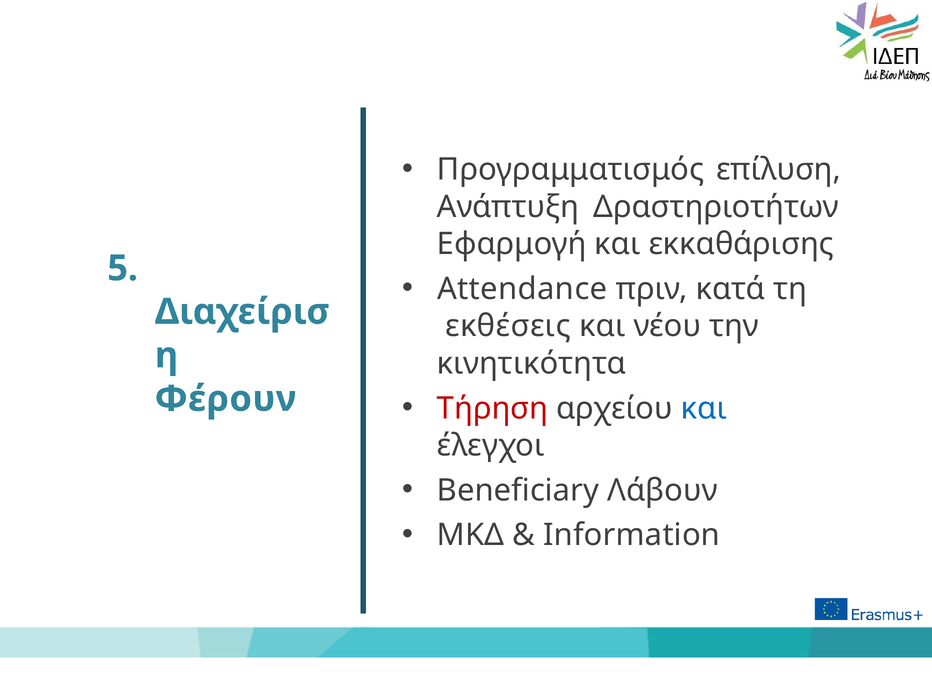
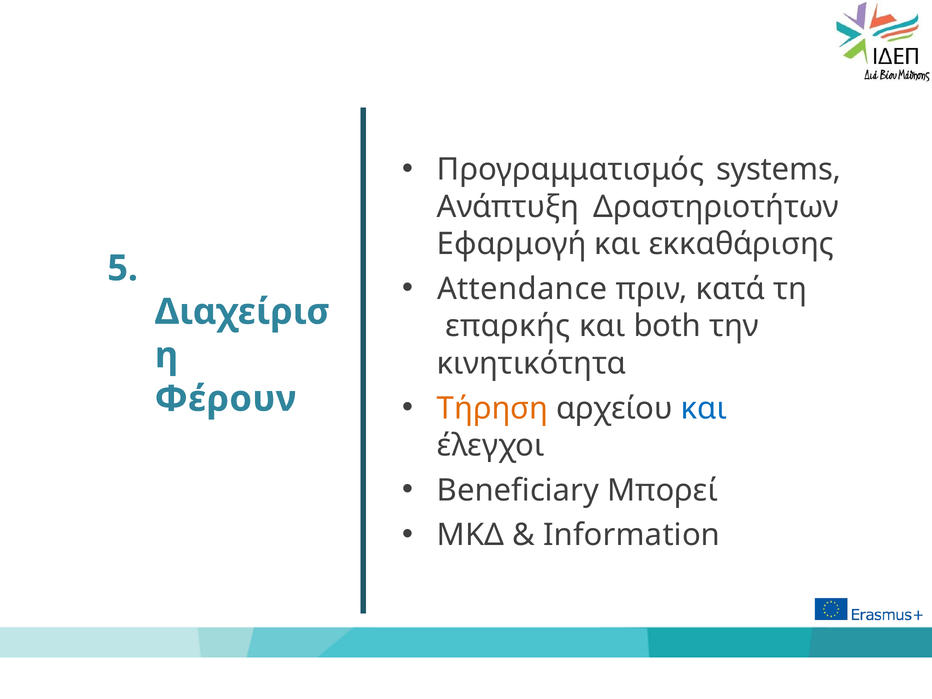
επίλυση: επίλυση -> systems
εκθέσεις: εκθέσεις -> επαρκής
νέου: νέου -> both
Τήρηση colour: red -> orange
Λάβουν: Λάβουν -> Μπορεί
